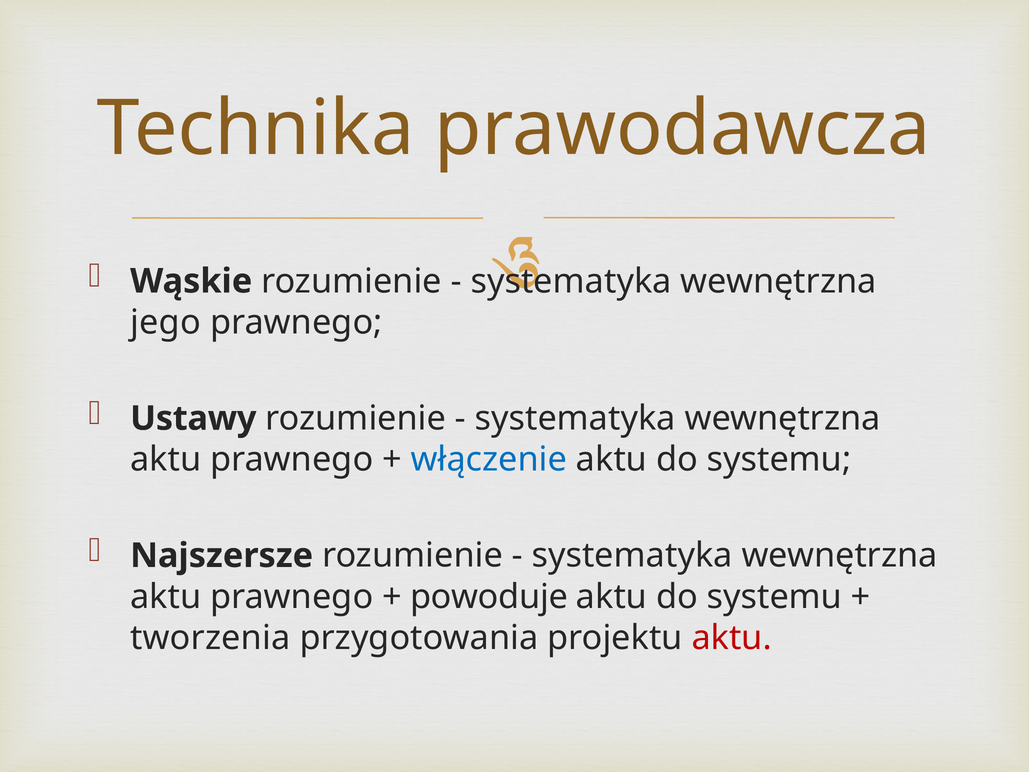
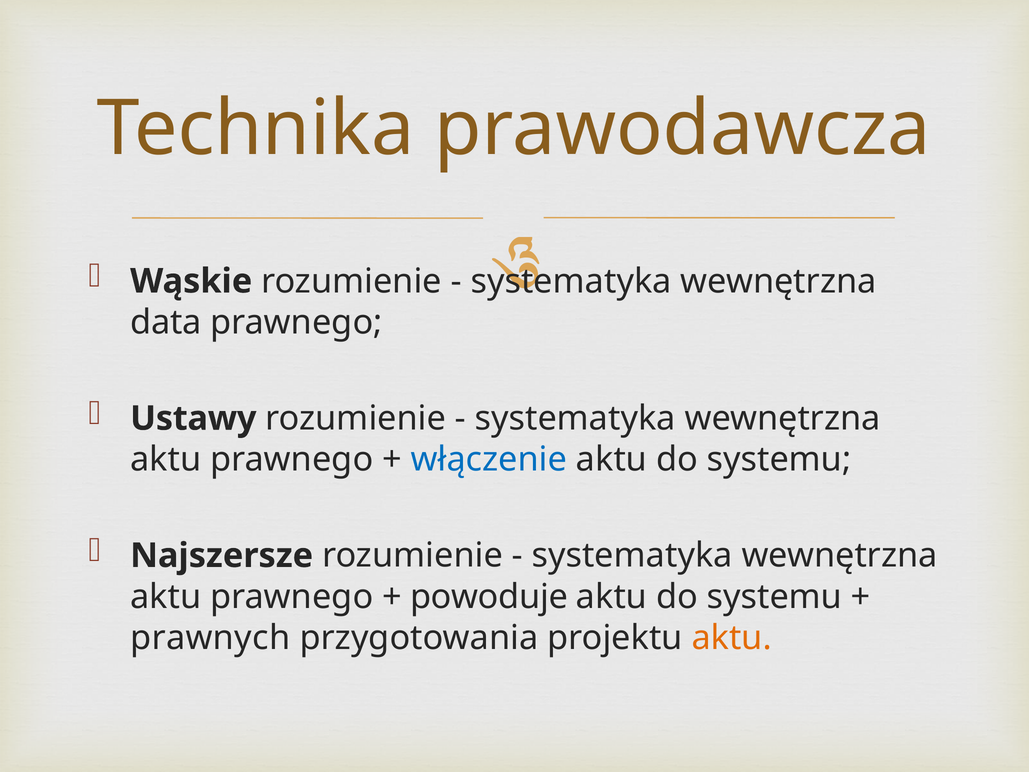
jego: jego -> data
tworzenia: tworzenia -> prawnych
aktu at (732, 638) colour: red -> orange
